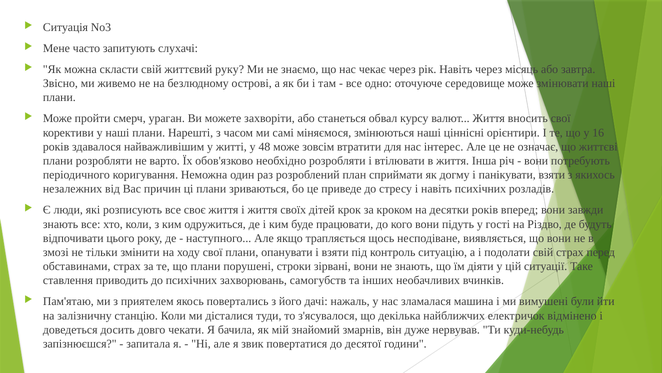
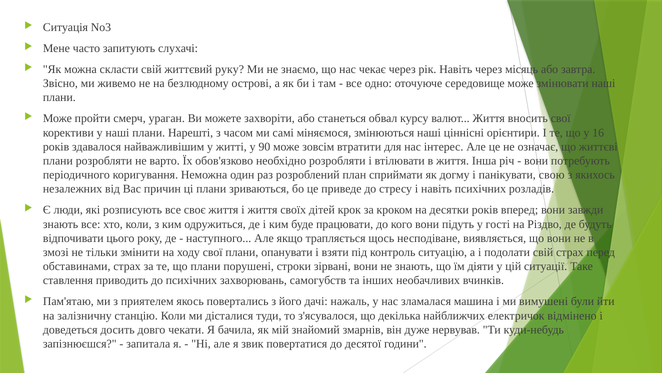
48: 48 -> 90
панікувати взяти: взяти -> свою
